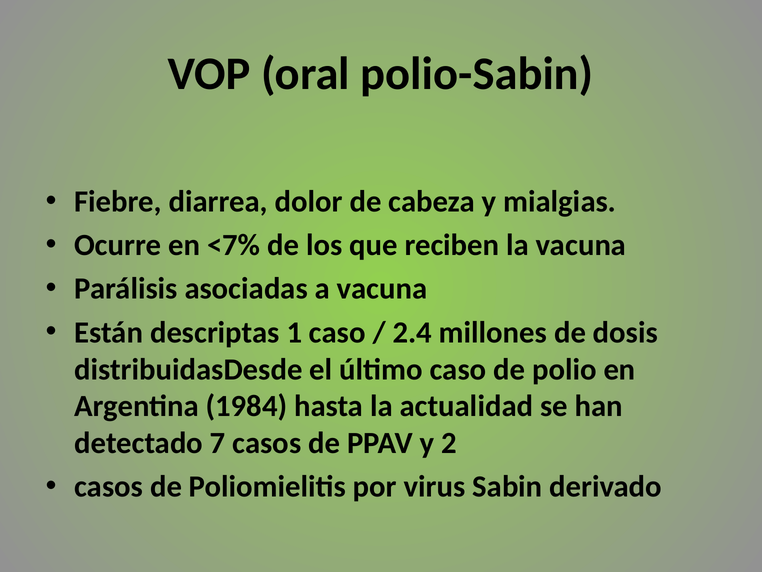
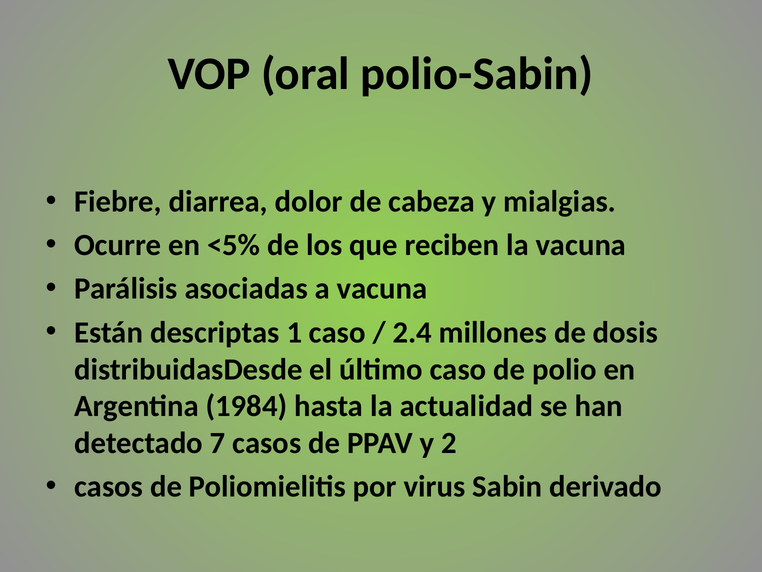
<7%: <7% -> <5%
